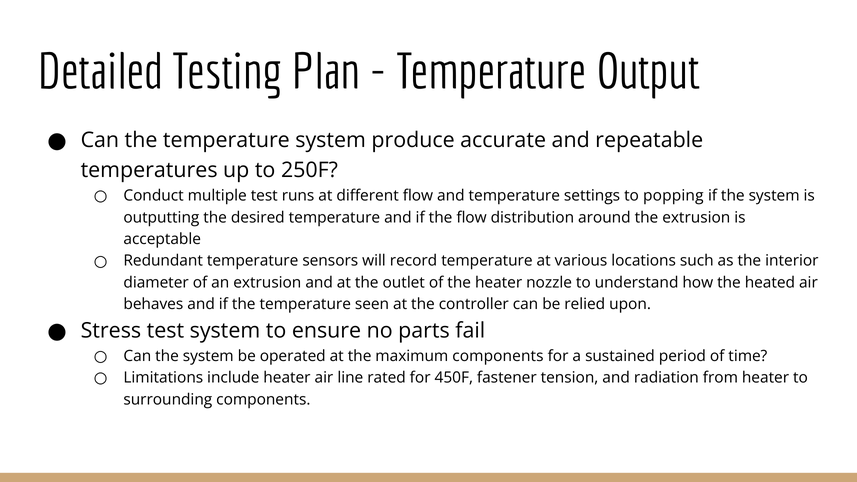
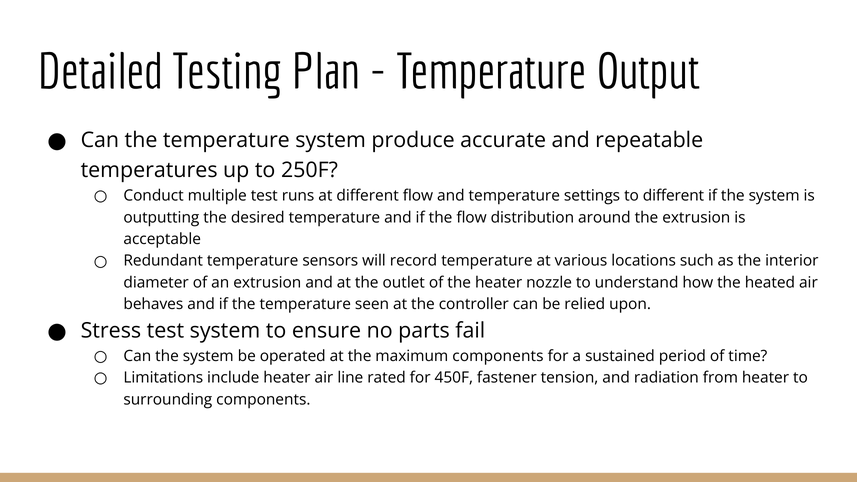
to popping: popping -> different
